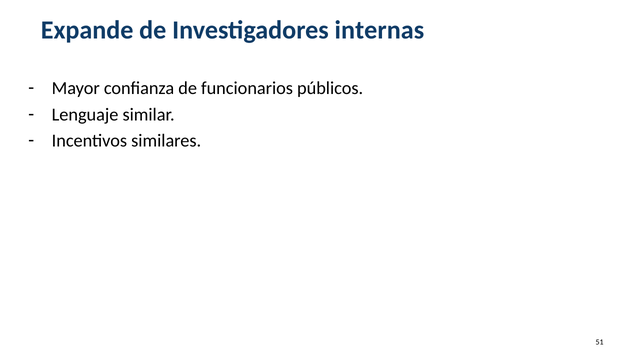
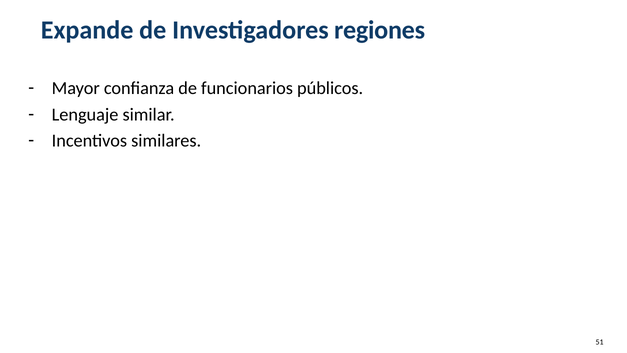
internas: internas -> regiones
